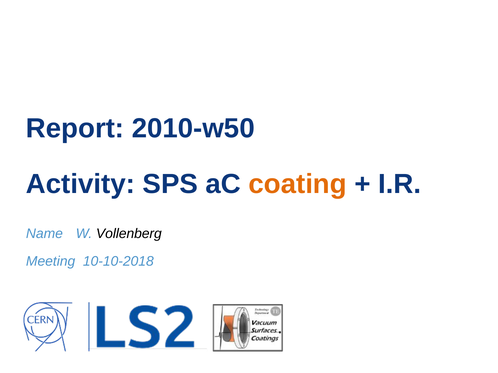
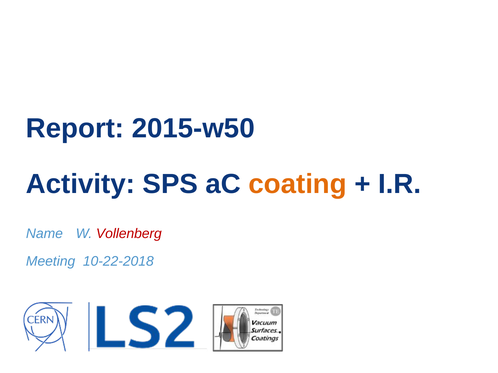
2010-w50: 2010-w50 -> 2015-w50
Vollenberg colour: black -> red
10-10-2018: 10-10-2018 -> 10-22-2018
